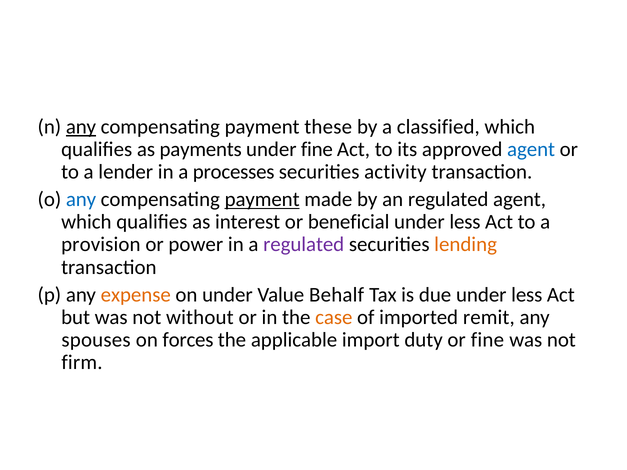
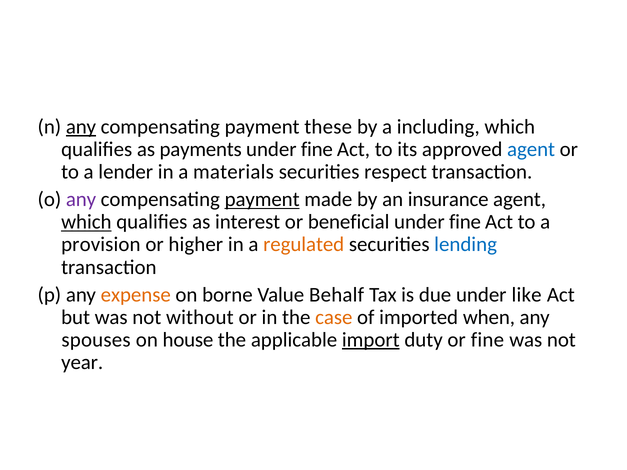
classified: classified -> including
processes: processes -> materials
activity: activity -> respect
any at (81, 200) colour: blue -> purple
an regulated: regulated -> insurance
which at (86, 222) underline: none -> present
less at (465, 222): less -> fine
power: power -> higher
regulated at (304, 245) colour: purple -> orange
lending colour: orange -> blue
on under: under -> borne
due under less: less -> like
remit: remit -> when
forces: forces -> house
import underline: none -> present
firm: firm -> year
